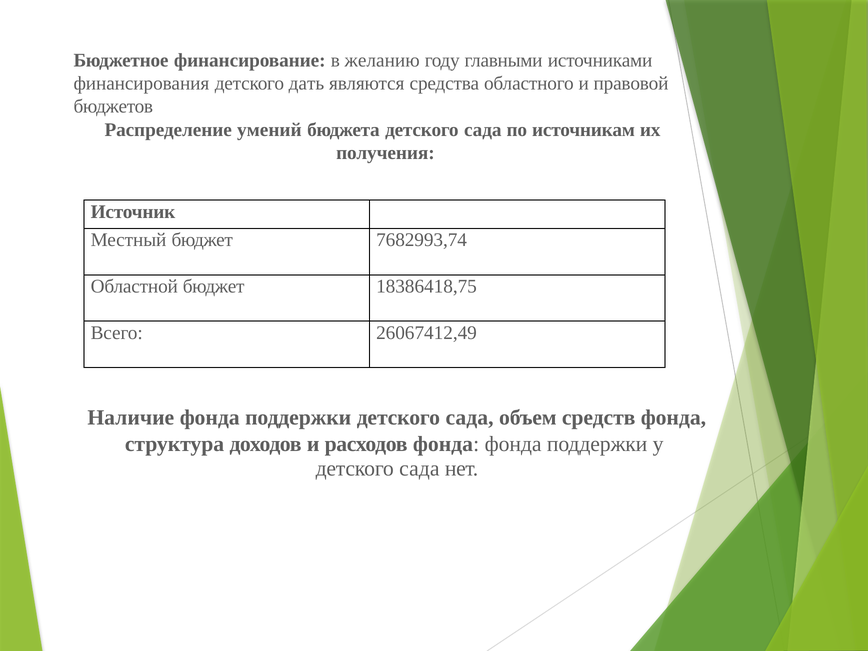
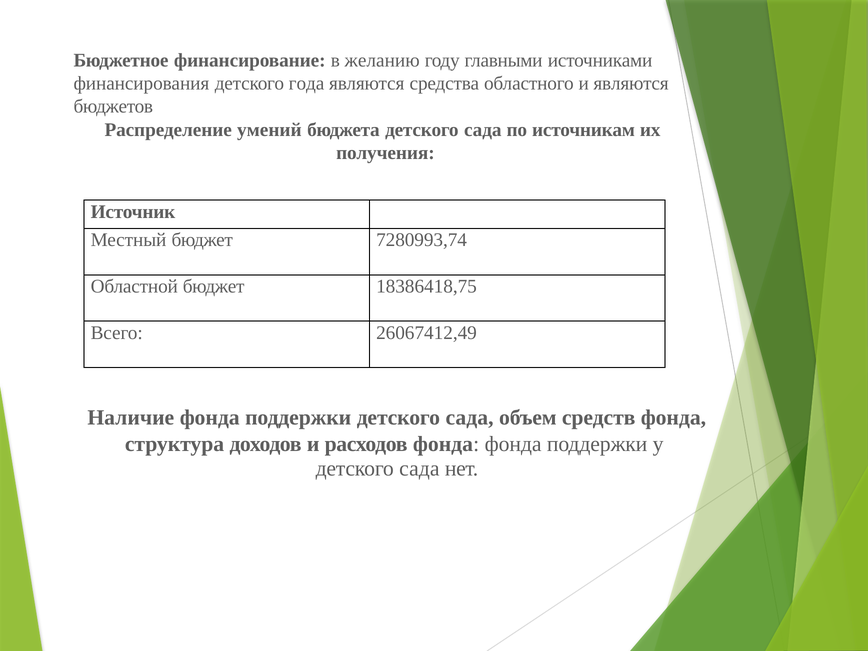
дать: дать -> года
и правовой: правовой -> являются
7682993,74: 7682993,74 -> 7280993,74
